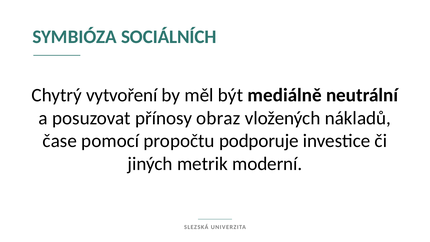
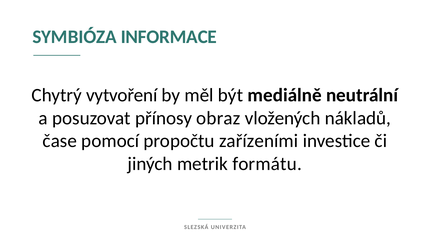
SOCIÁLNÍCH: SOCIÁLNÍCH -> INFORMACE
podporuje: podporuje -> zařízeními
moderní: moderní -> formátu
